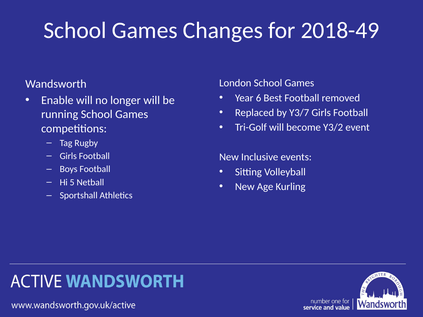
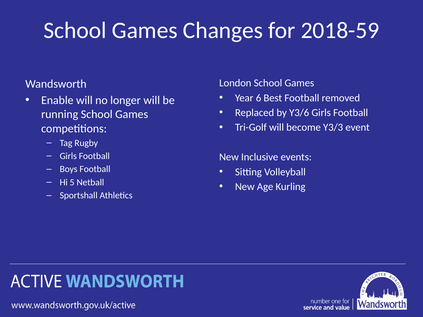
2018-49: 2018-49 -> 2018-59
Y3/7: Y3/7 -> Y3/6
Y3/2: Y3/2 -> Y3/3
